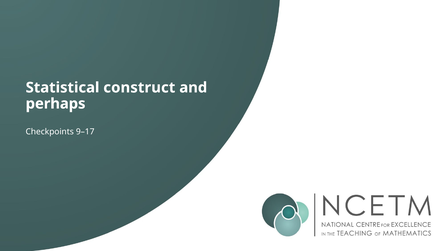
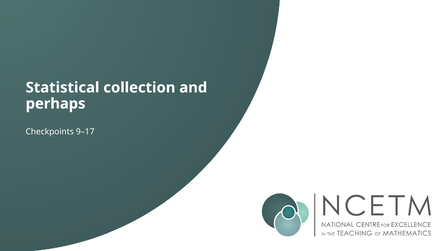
construct: construct -> collection
